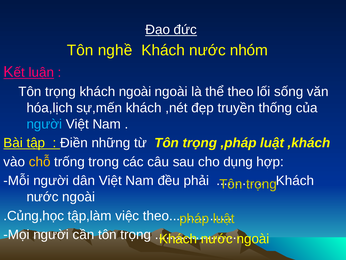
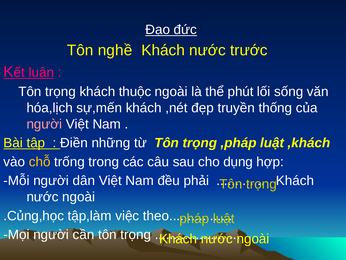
nhóm: nhóm -> trước
khách ngoài: ngoài -> thuộc
thể theo: theo -> phút
người at (44, 124) colour: light blue -> pink
